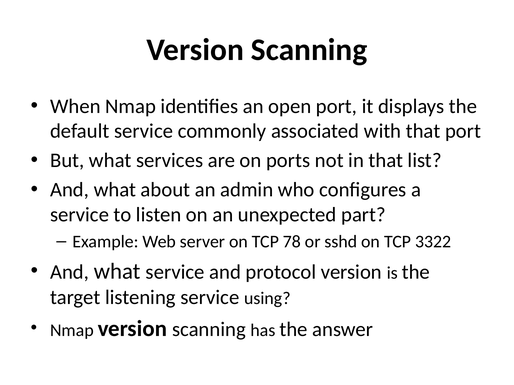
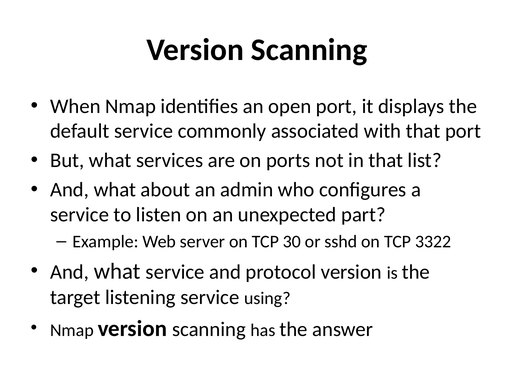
78: 78 -> 30
